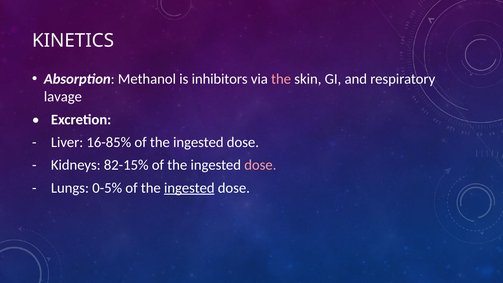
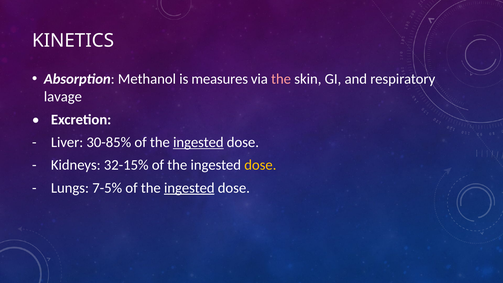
inhibitors: inhibitors -> measures
16-85%: 16-85% -> 30-85%
ingested at (198, 142) underline: none -> present
82-15%: 82-15% -> 32-15%
dose at (260, 165) colour: pink -> yellow
0-5%: 0-5% -> 7-5%
